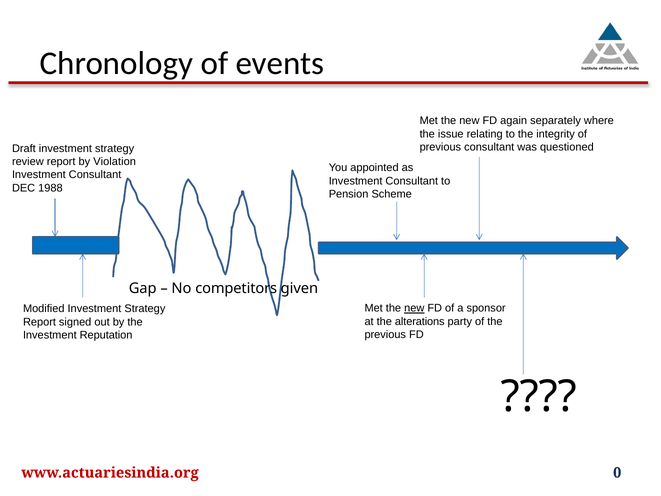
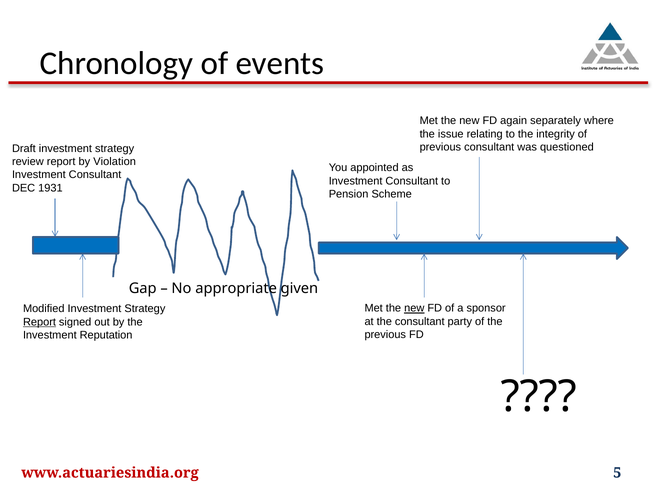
1988: 1988 -> 1931
competitors: competitors -> appropriate
the alterations: alterations -> consultant
Report at (39, 322) underline: none -> present
0: 0 -> 5
